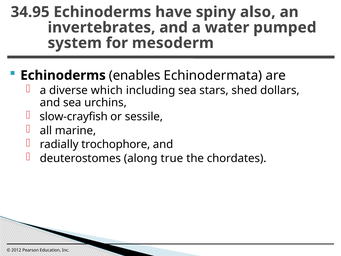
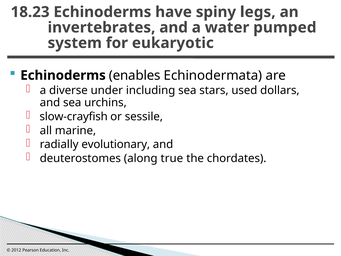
34.95: 34.95 -> 18.23
also: also -> legs
mesoderm: mesoderm -> eukaryotic
which: which -> under
shed: shed -> used
trochophore: trochophore -> evolutionary
